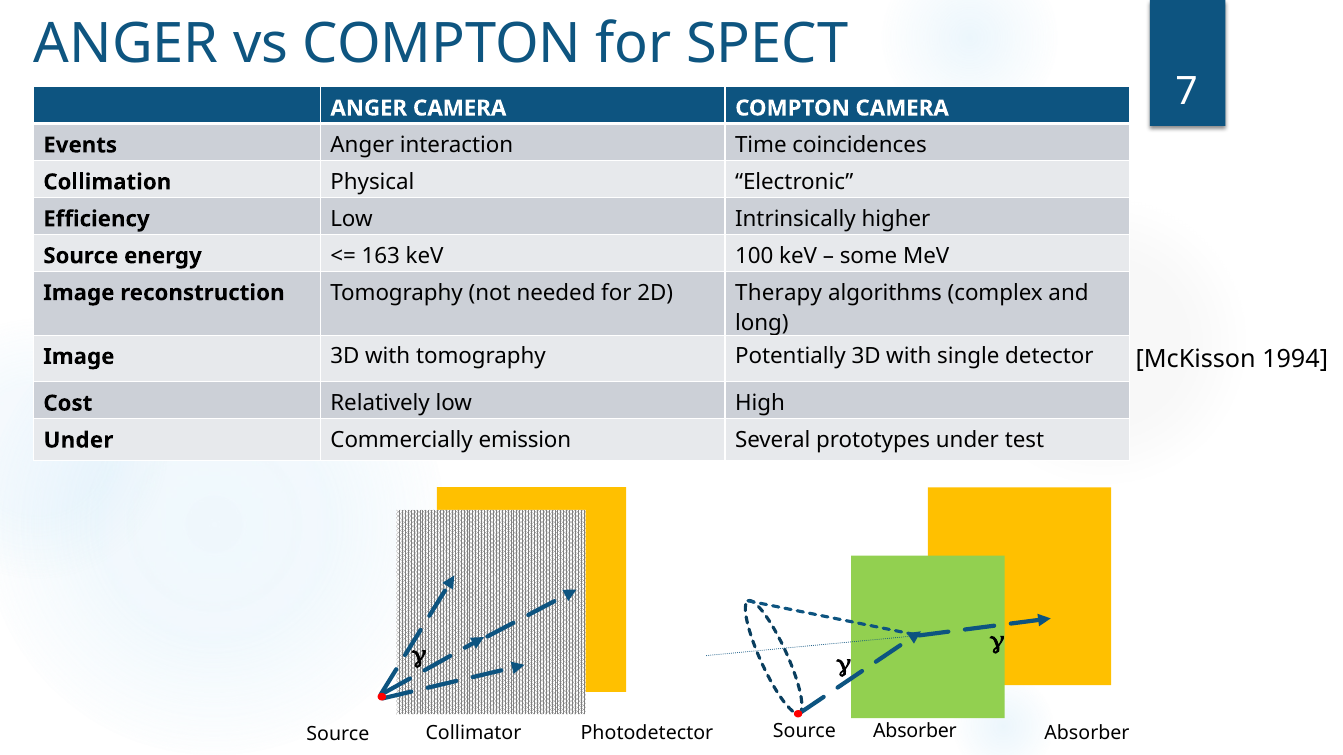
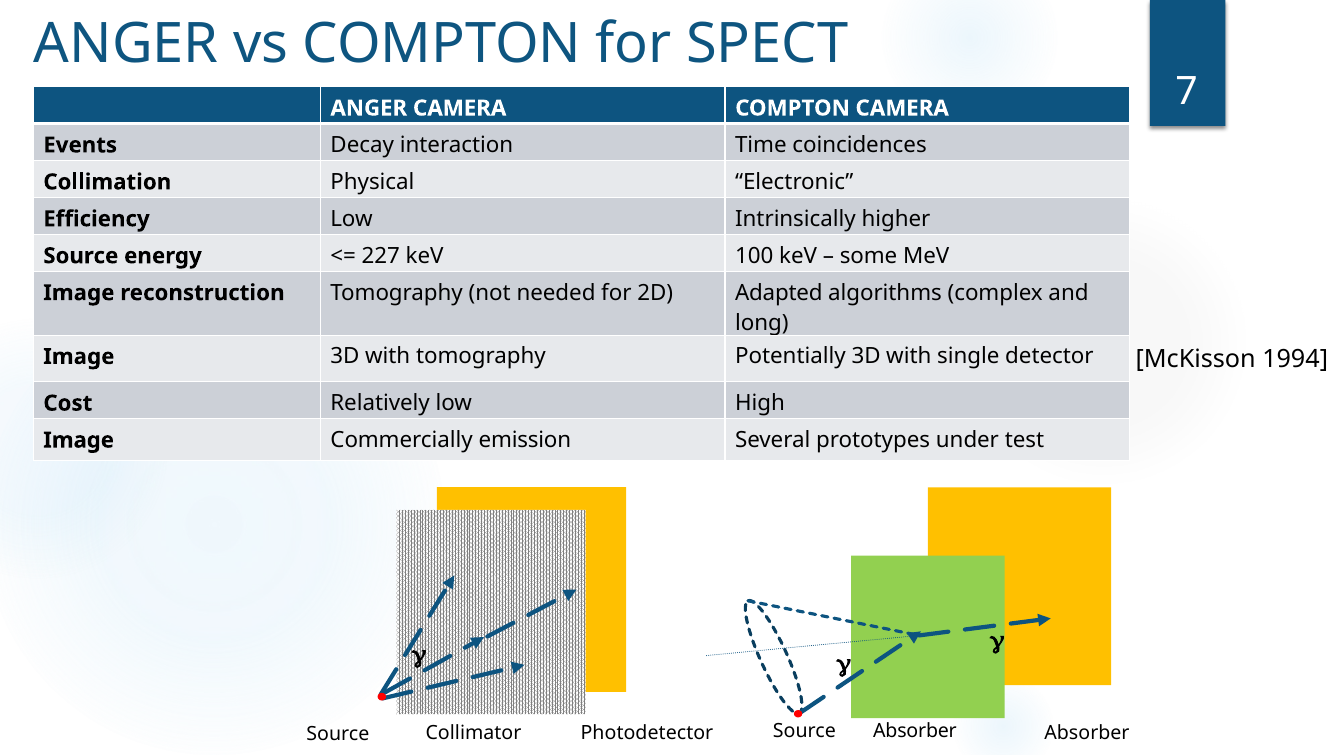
Anger at (362, 145): Anger -> Decay
163: 163 -> 227
Therapy: Therapy -> Adapted
Under at (78, 440): Under -> Image
